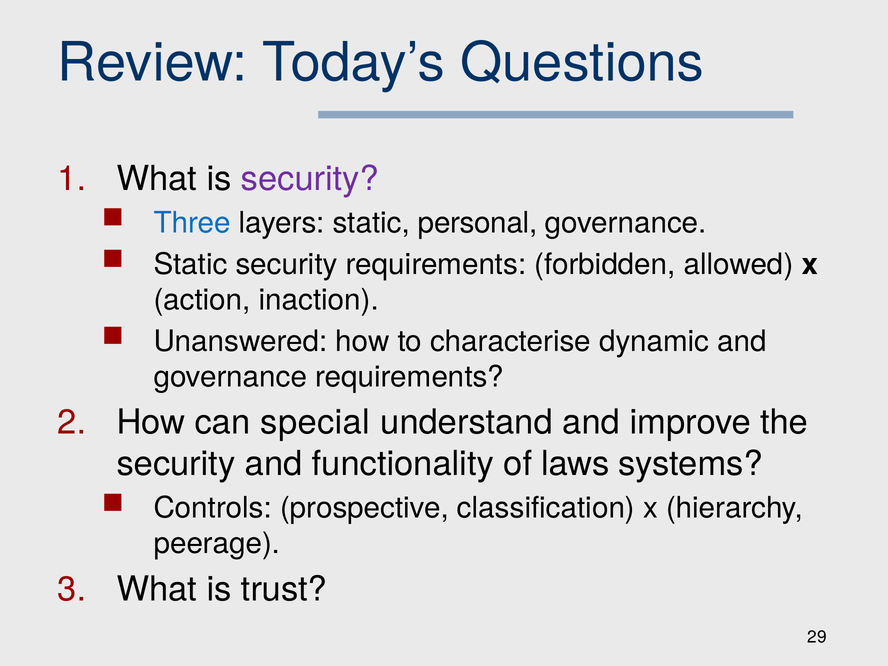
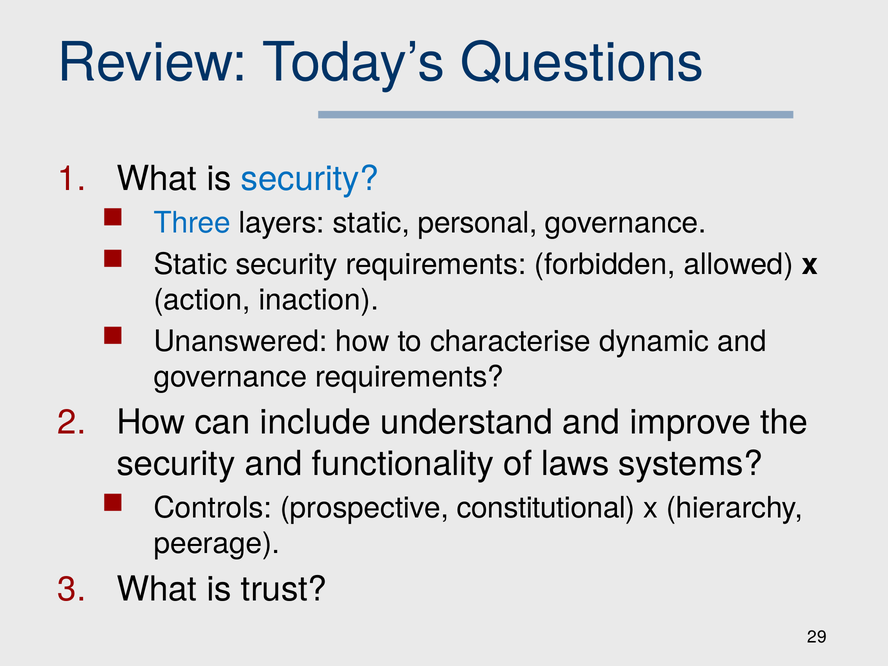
security at (310, 179) colour: purple -> blue
special: special -> include
classification: classification -> constitutional
